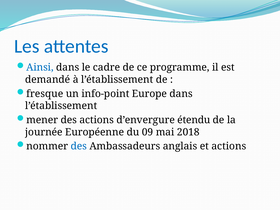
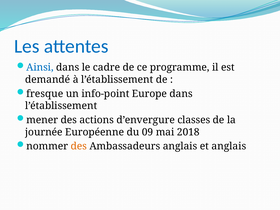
étendu: étendu -> classes
des at (79, 146) colour: blue -> orange
et actions: actions -> anglais
